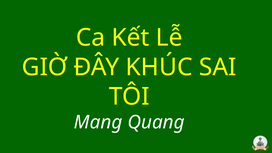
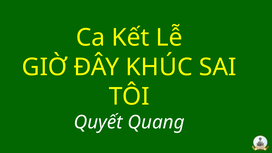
Mang: Mang -> Quyết
